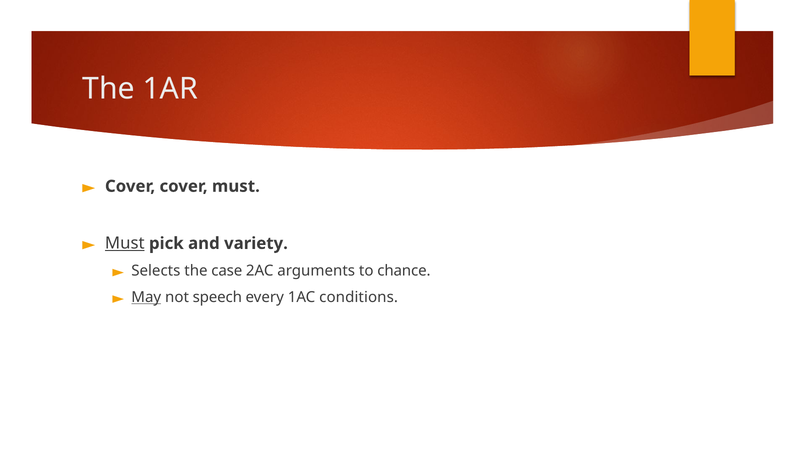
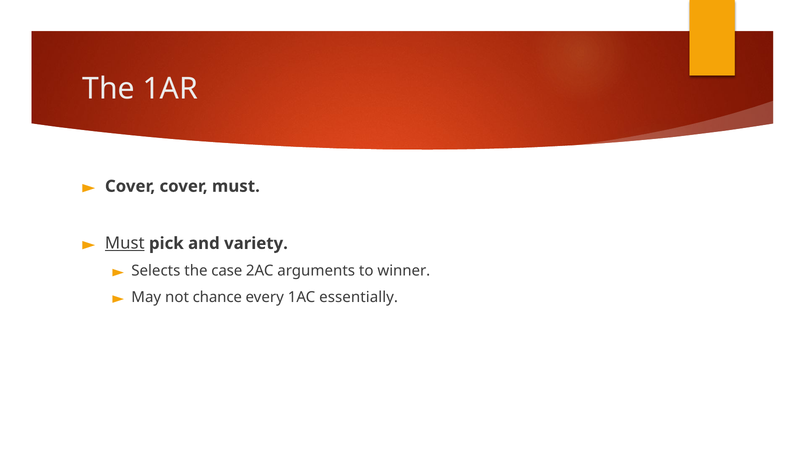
chance: chance -> winner
May underline: present -> none
speech: speech -> chance
conditions: conditions -> essentially
